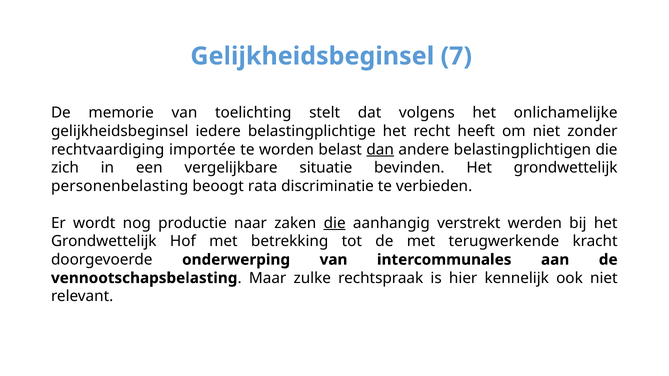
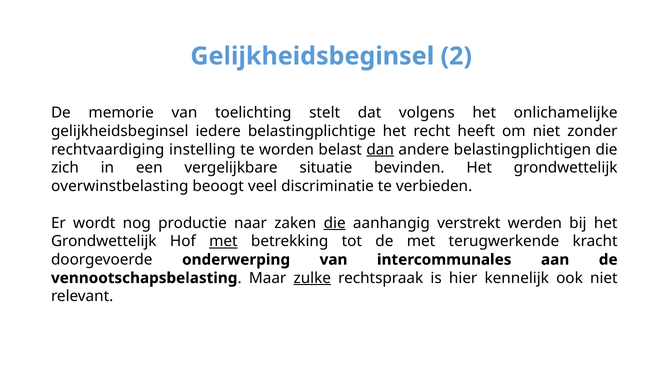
7: 7 -> 2
importée: importée -> instelling
personenbelasting: personenbelasting -> overwinstbelasting
rata: rata -> veel
met at (223, 242) underline: none -> present
zulke underline: none -> present
